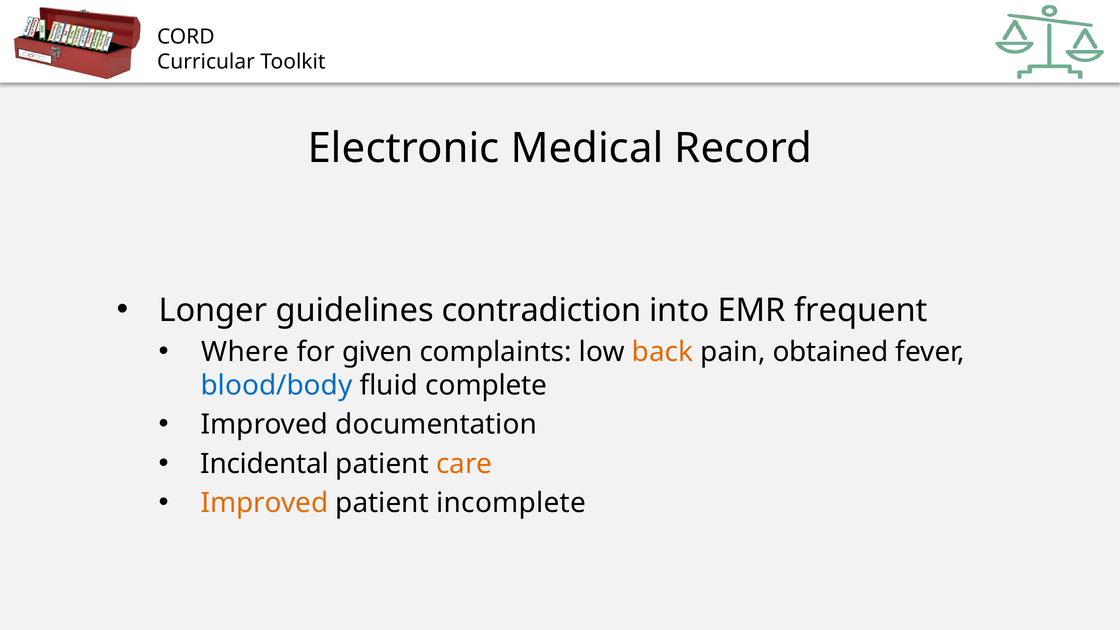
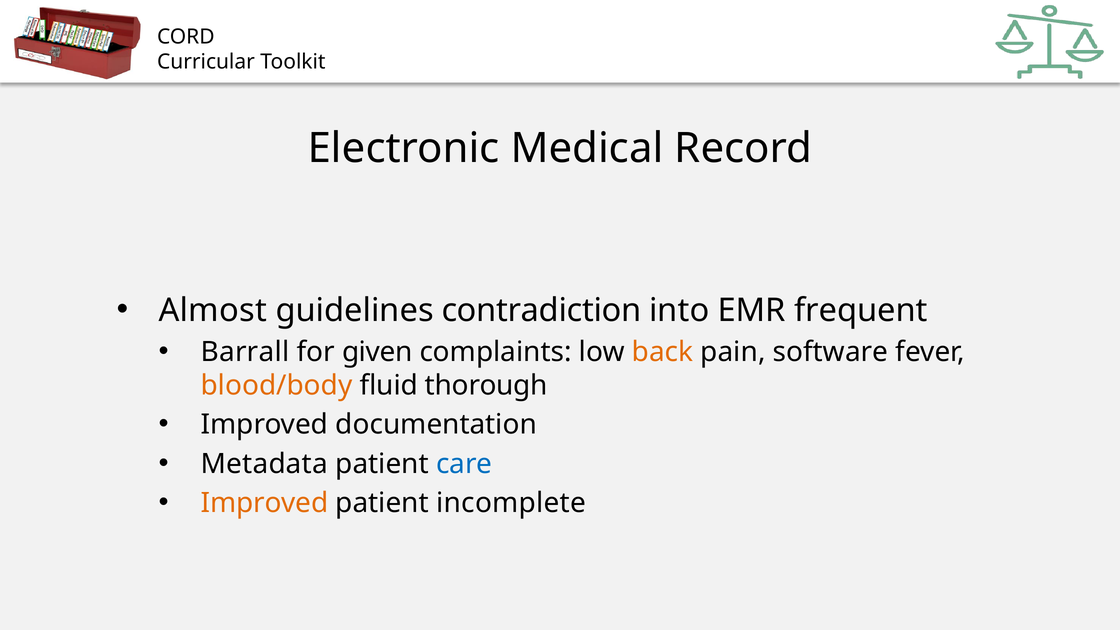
Longer: Longer -> Almost
Where: Where -> Barrall
obtained: obtained -> software
blood/body colour: blue -> orange
complete: complete -> thorough
Incidental: Incidental -> Metadata
care colour: orange -> blue
